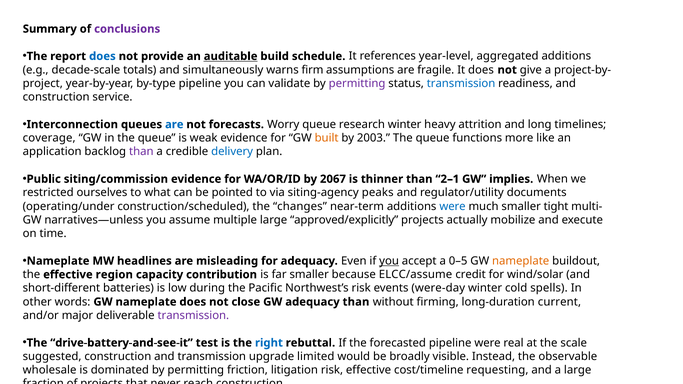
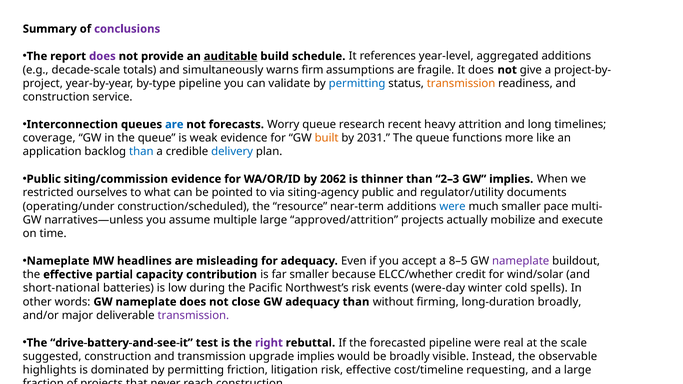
does at (102, 56) colour: blue -> purple
permitting at (357, 84) colour: purple -> blue
transmission at (461, 84) colour: blue -> orange
research winter: winter -> recent
2003: 2003 -> 2031
than at (141, 152) colour: purple -> blue
2067: 2067 -> 2062
2–1: 2–1 -> 2–3
siting-agency peaks: peaks -> public
changes: changes -> resource
tight: tight -> pace
approved/explicitly: approved/explicitly -> approved/attrition
you at (389, 261) underline: present -> none
0–5: 0–5 -> 8–5
nameplate at (521, 261) colour: orange -> purple
region: region -> partial
ELCC/assume: ELCC/assume -> ELCC/whether
short-different: short-different -> short-national
long-duration current: current -> broadly
right colour: blue -> purple
upgrade limited: limited -> implies
wholesale: wholesale -> highlights
